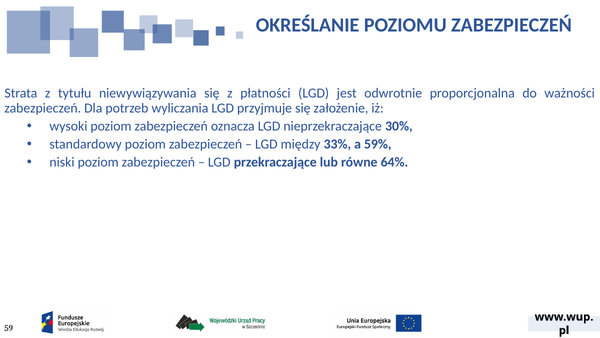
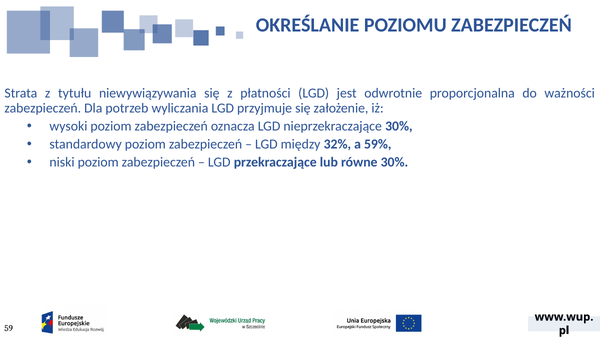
33%: 33% -> 32%
równe 64%: 64% -> 30%
